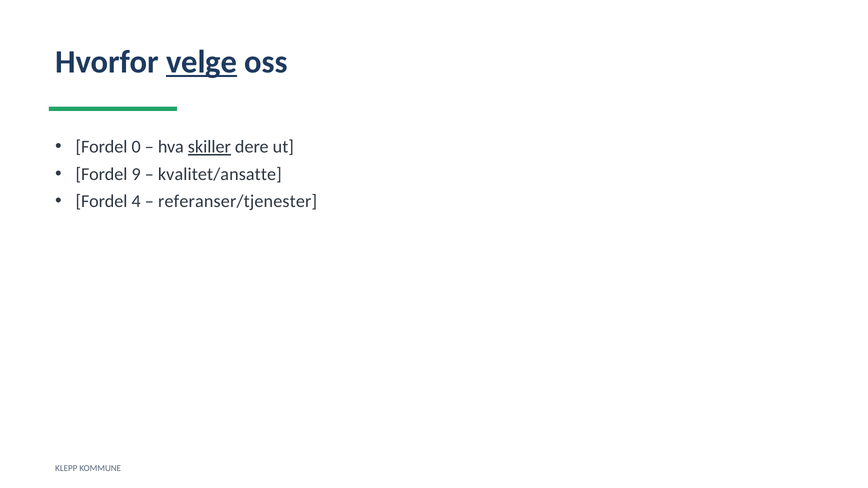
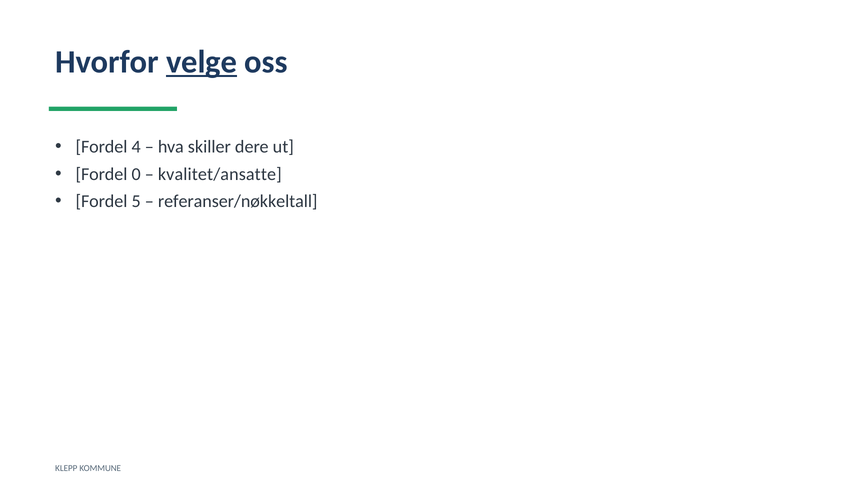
0: 0 -> 4
skiller underline: present -> none
9: 9 -> 0
4: 4 -> 5
referanser/tjenester: referanser/tjenester -> referanser/nøkkeltall
